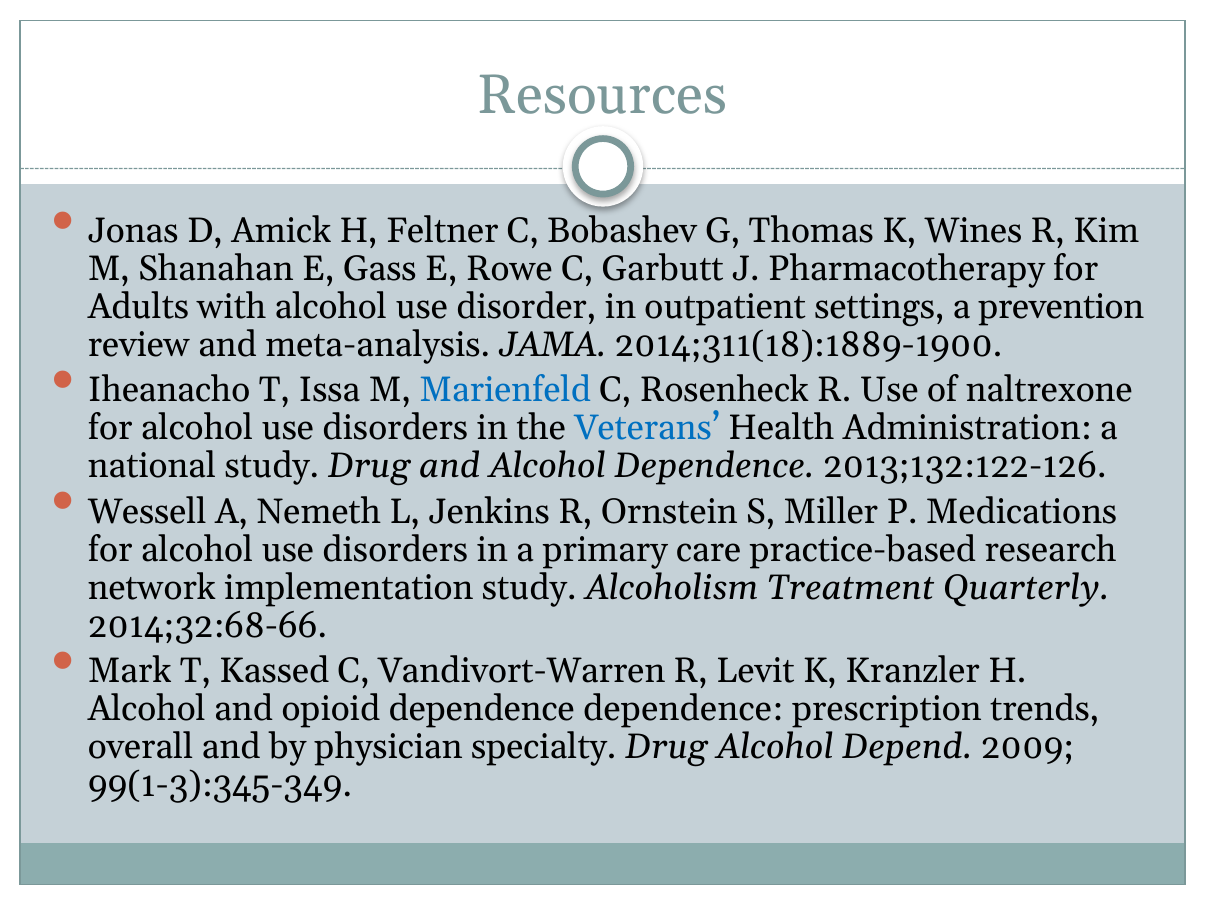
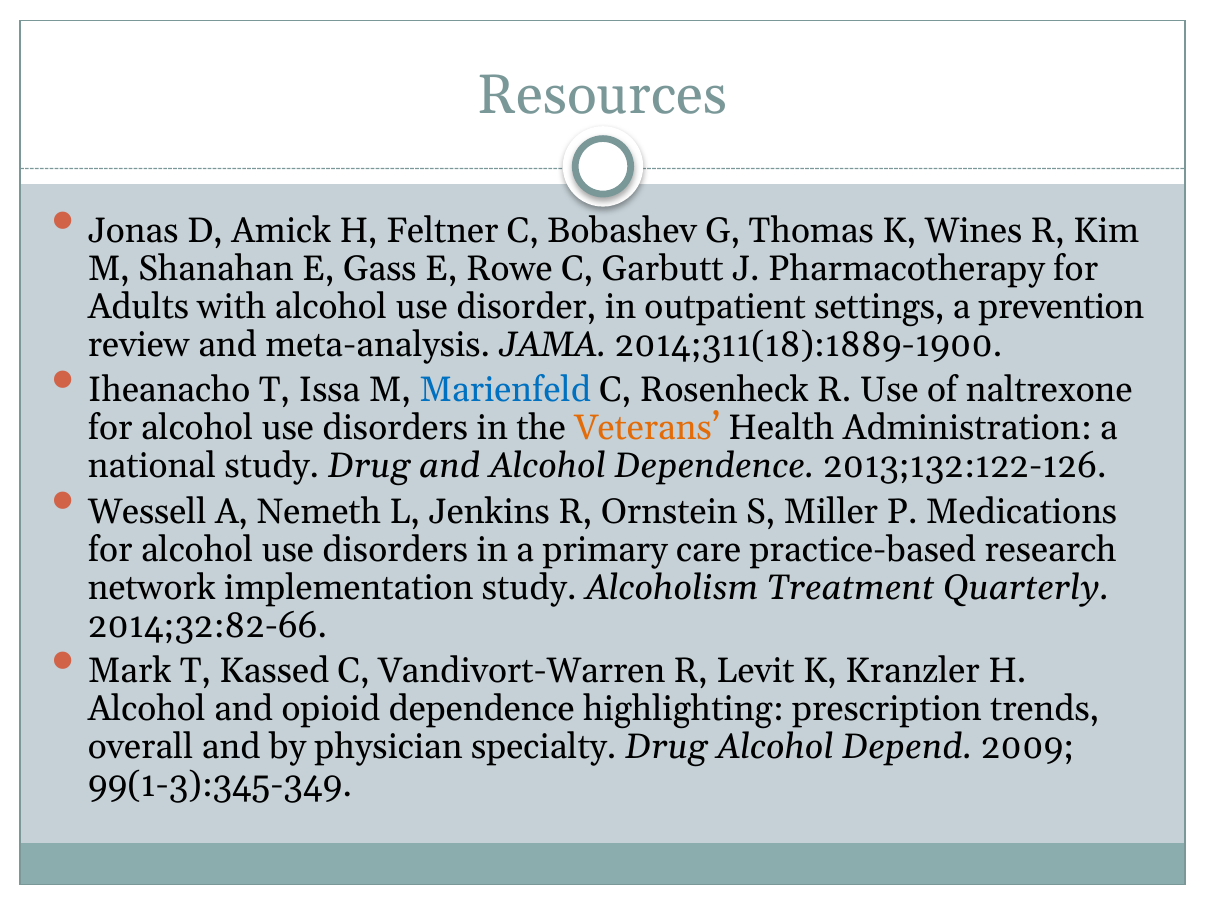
Veterans colour: blue -> orange
2014;32:68-66: 2014;32:68-66 -> 2014;32:82-66
dependence dependence: dependence -> highlighting
